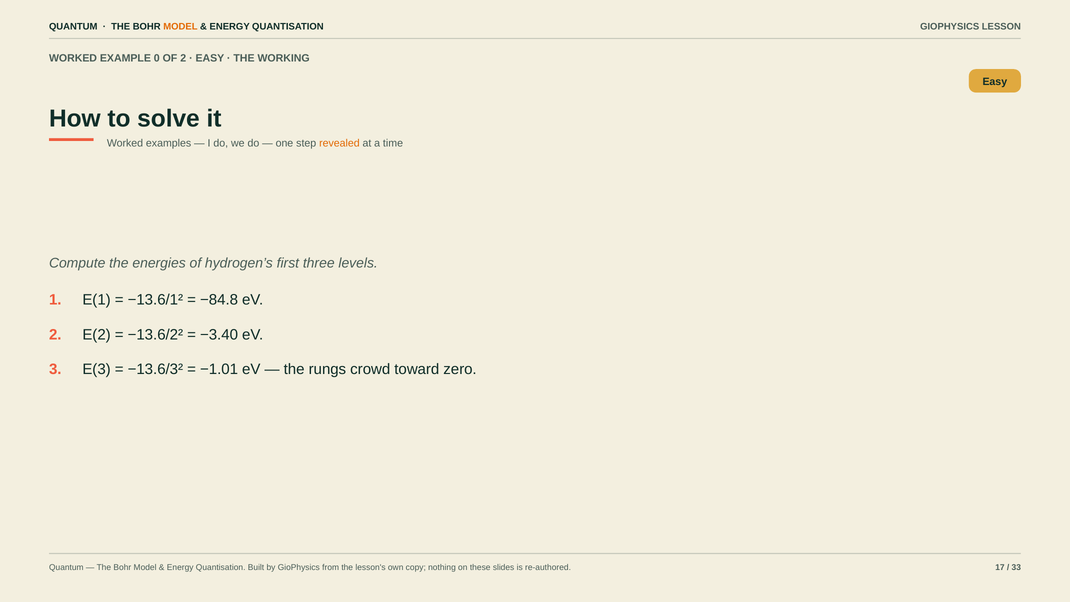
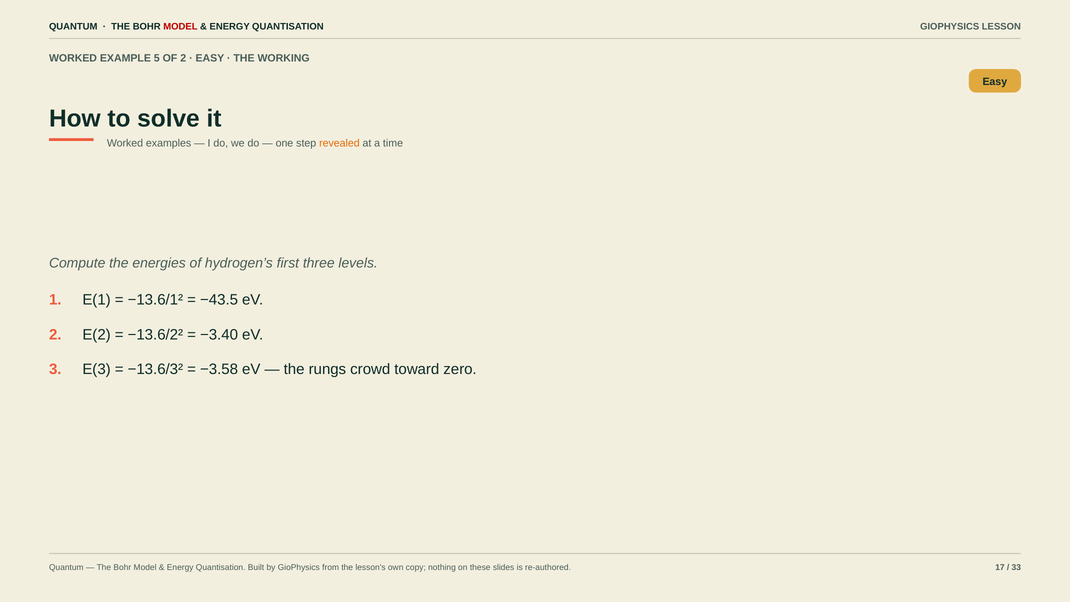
MODEL at (180, 26) colour: orange -> red
0: 0 -> 5
−84.8: −84.8 -> −43.5
−1.01: −1.01 -> −3.58
